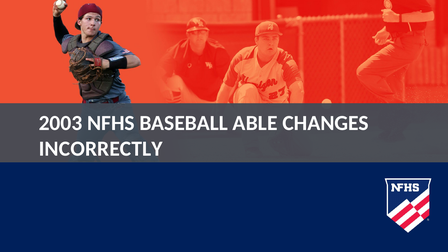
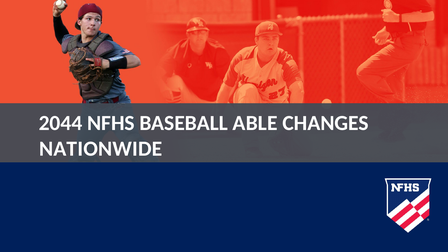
2003: 2003 -> 2044
INCORRECTLY: INCORRECTLY -> NATIONWIDE
